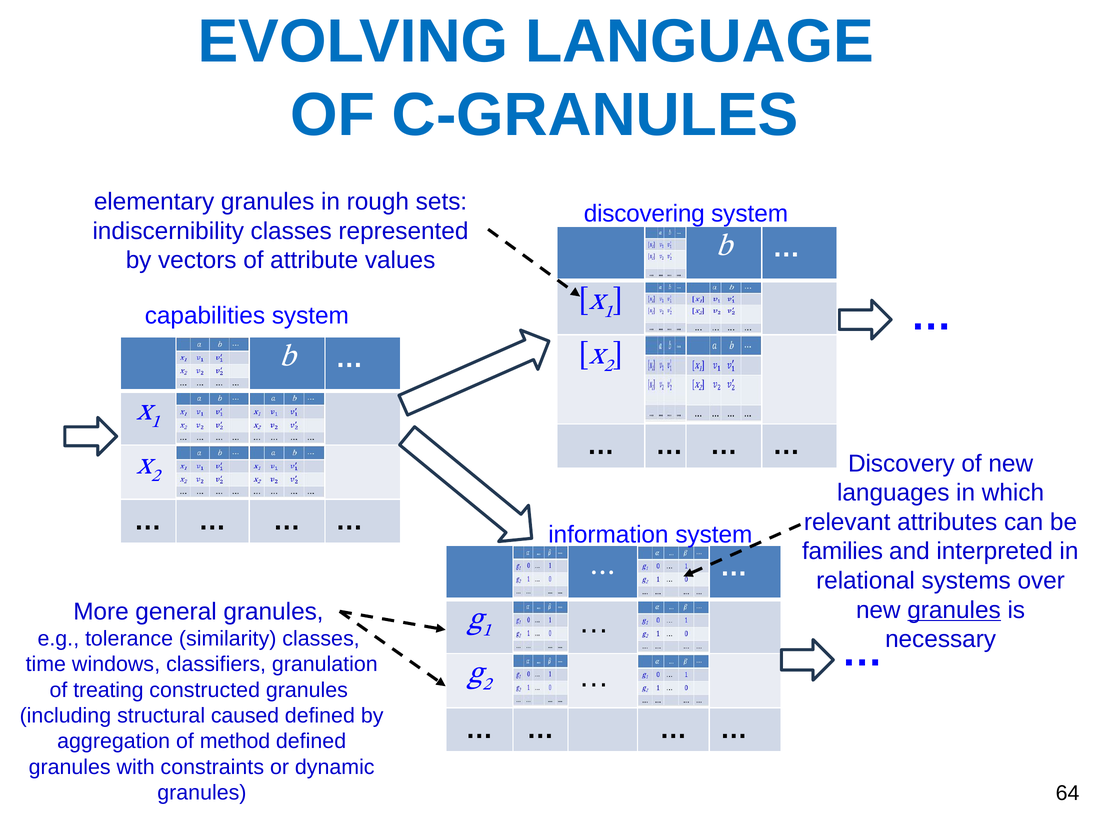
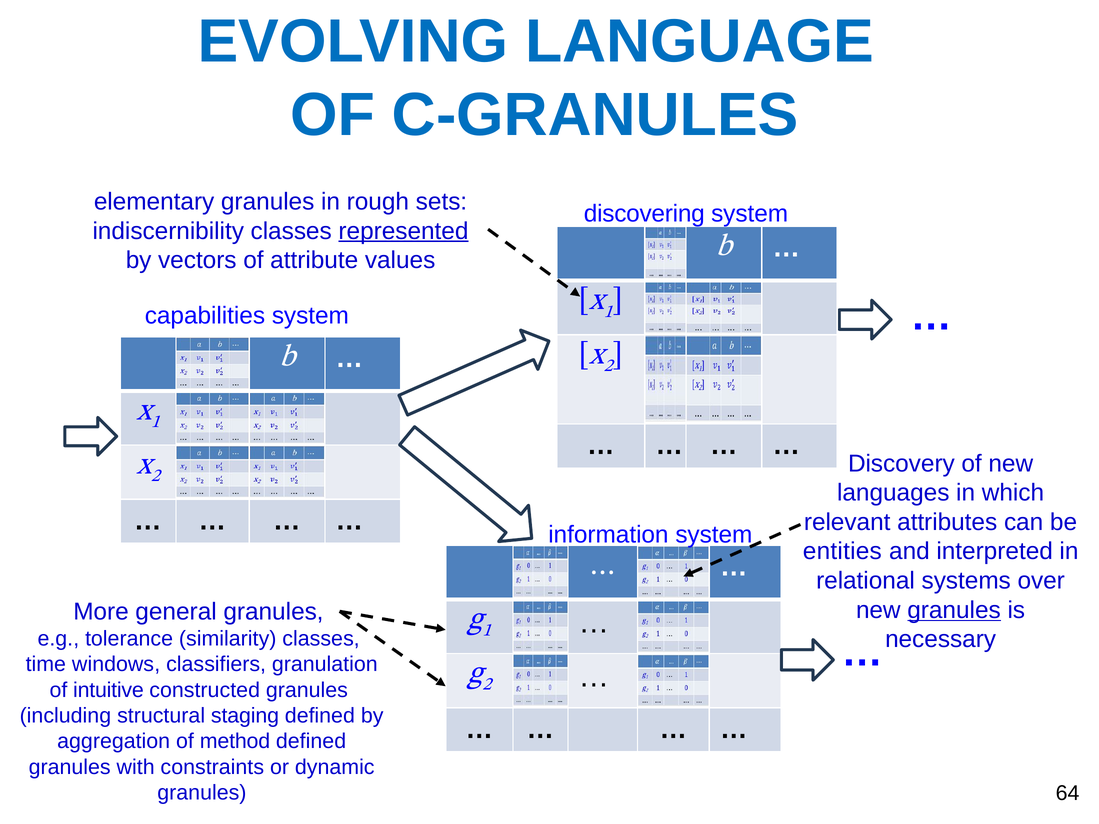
represented underline: none -> present
families: families -> entities
treating: treating -> intuitive
caused: caused -> staging
